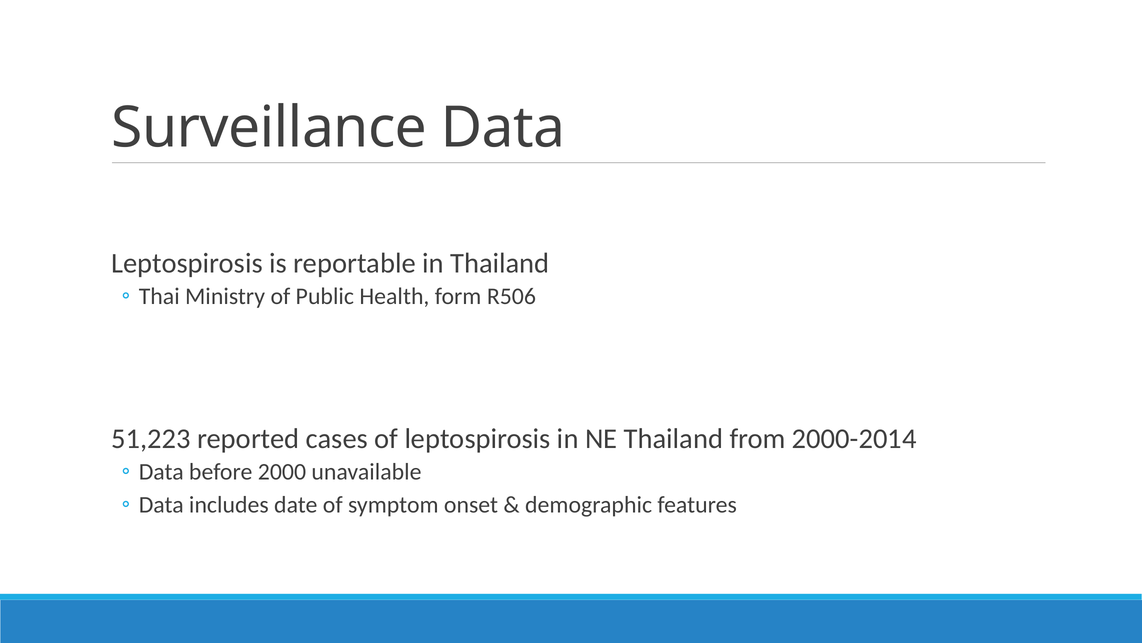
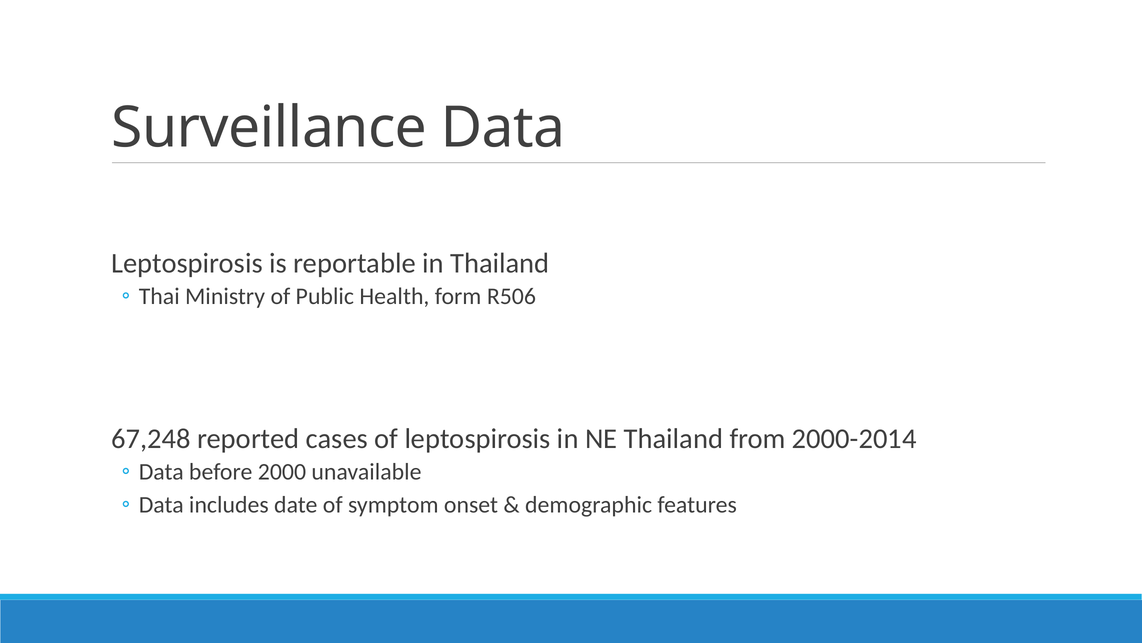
51,223: 51,223 -> 67,248
